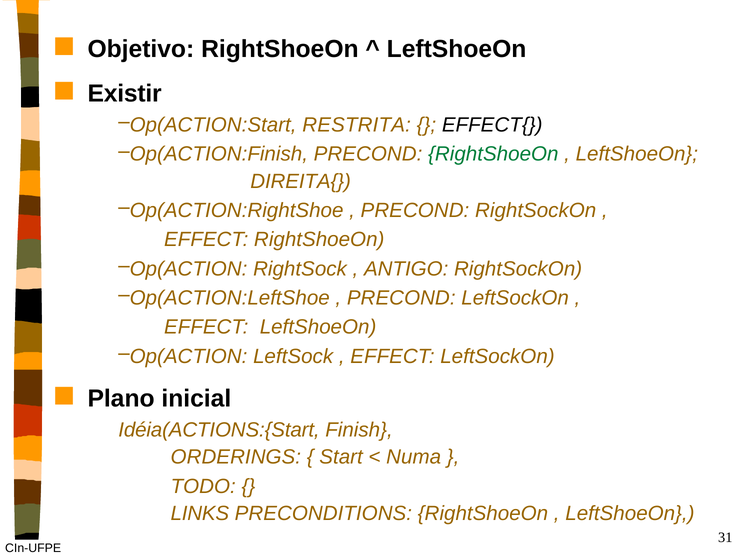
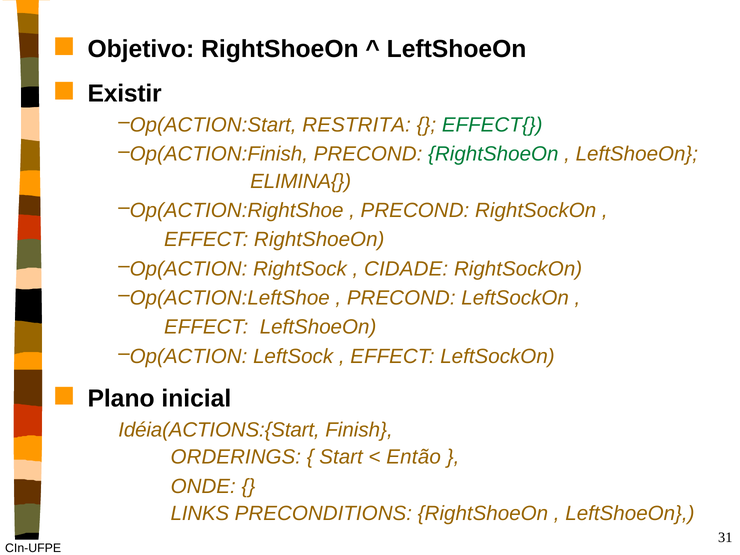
EFFECT{ colour: black -> green
DIREITA{: DIREITA{ -> ELIMINA{
ANTIGO: ANTIGO -> CIDADE
Numa: Numa -> Então
TODO: TODO -> ONDE
